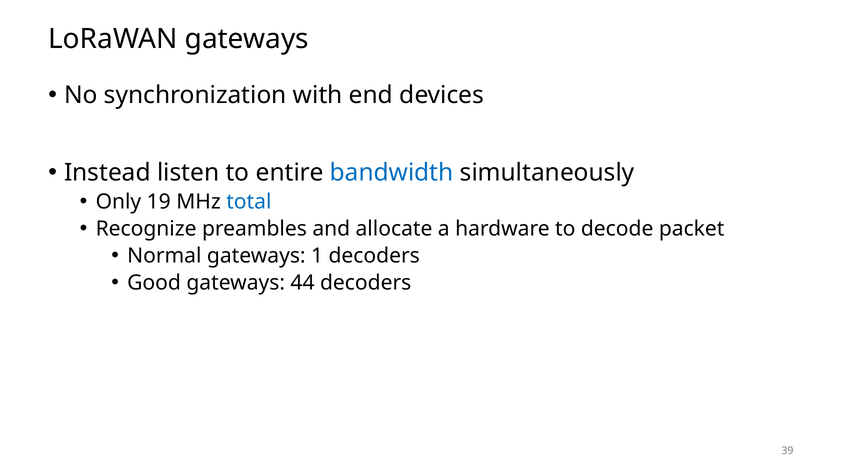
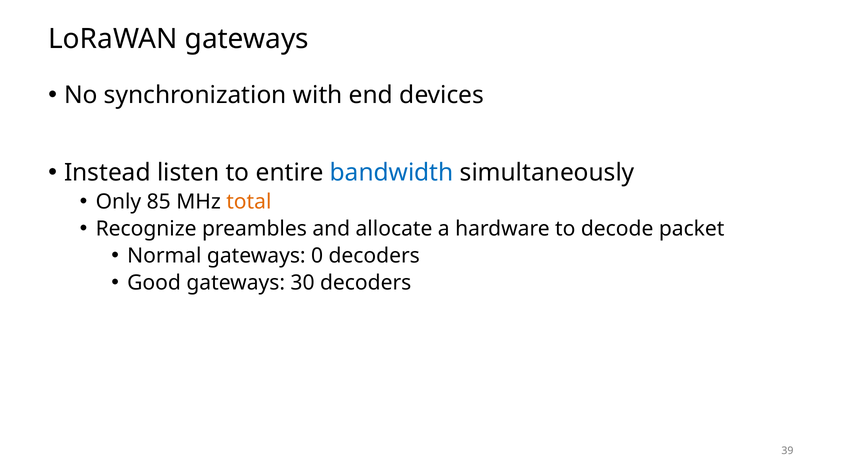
19: 19 -> 85
total colour: blue -> orange
1: 1 -> 0
44: 44 -> 30
